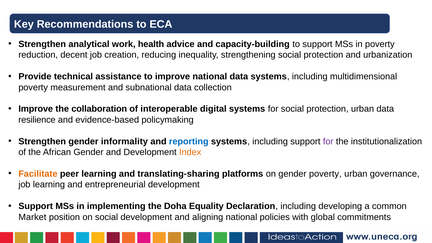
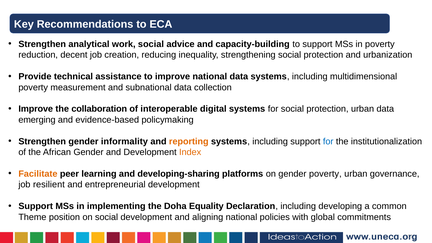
work health: health -> social
resilience: resilience -> emerging
reporting colour: blue -> orange
for at (328, 141) colour: purple -> blue
translating-sharing: translating-sharing -> developing-sharing
job learning: learning -> resilient
Market: Market -> Theme
